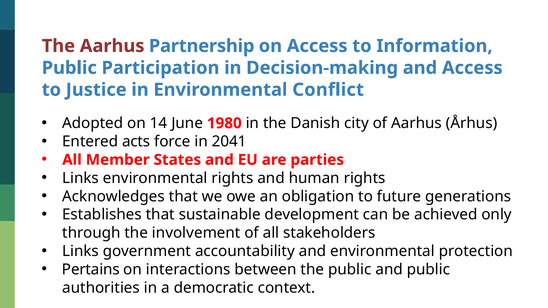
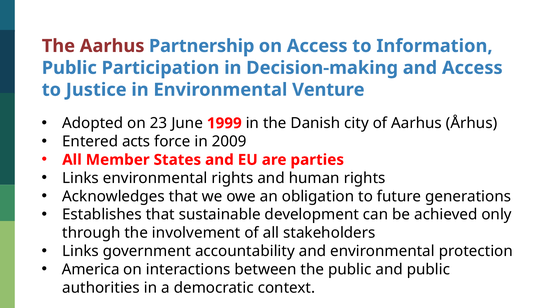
Conflict: Conflict -> Venture
14: 14 -> 23
1980: 1980 -> 1999
2041: 2041 -> 2009
Pertains: Pertains -> America
